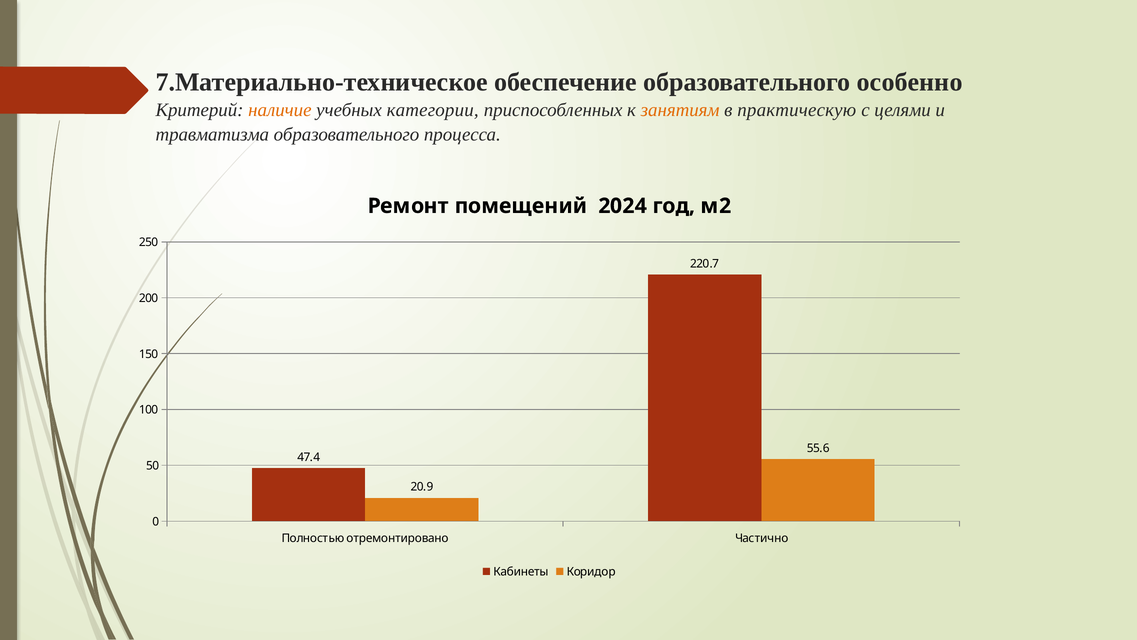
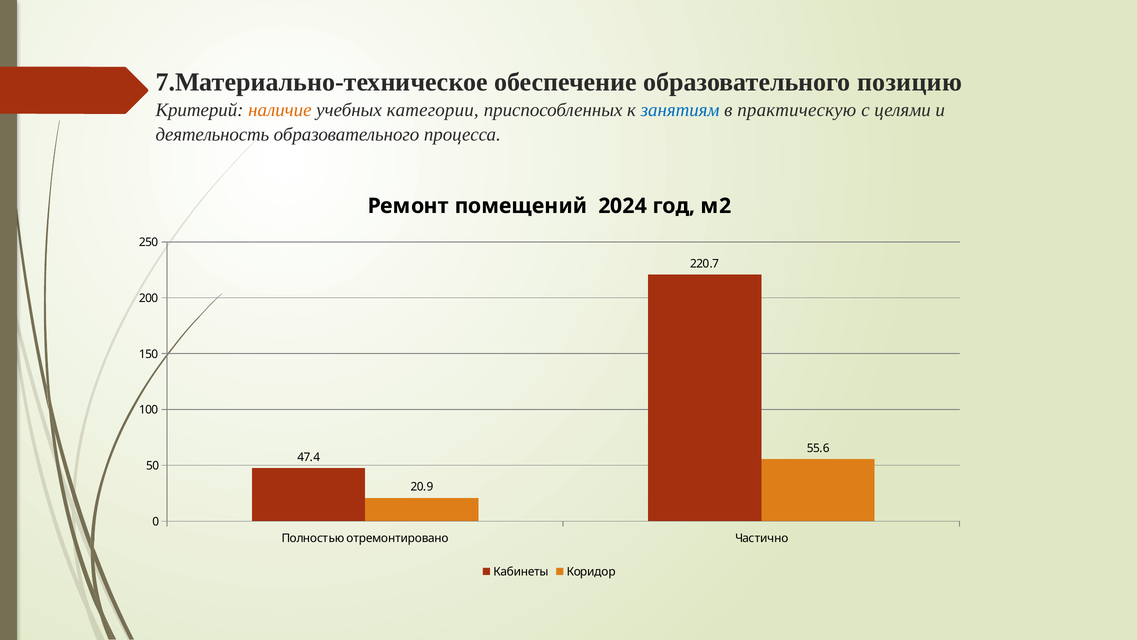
особенно: особенно -> позицию
занятиям colour: orange -> blue
травматизма: травматизма -> деятельность
